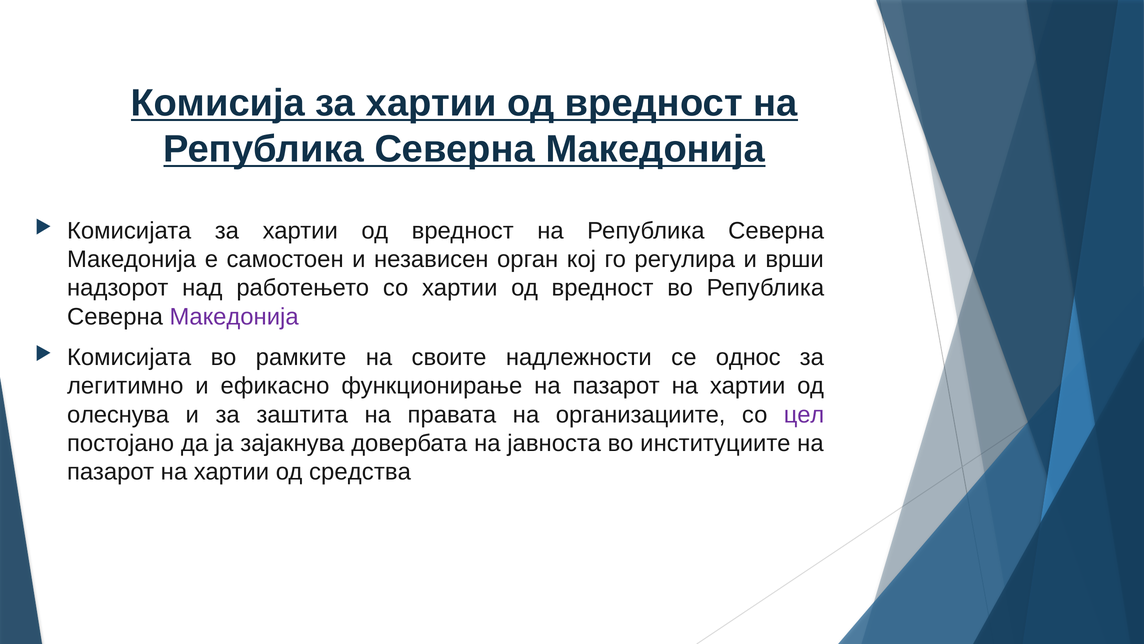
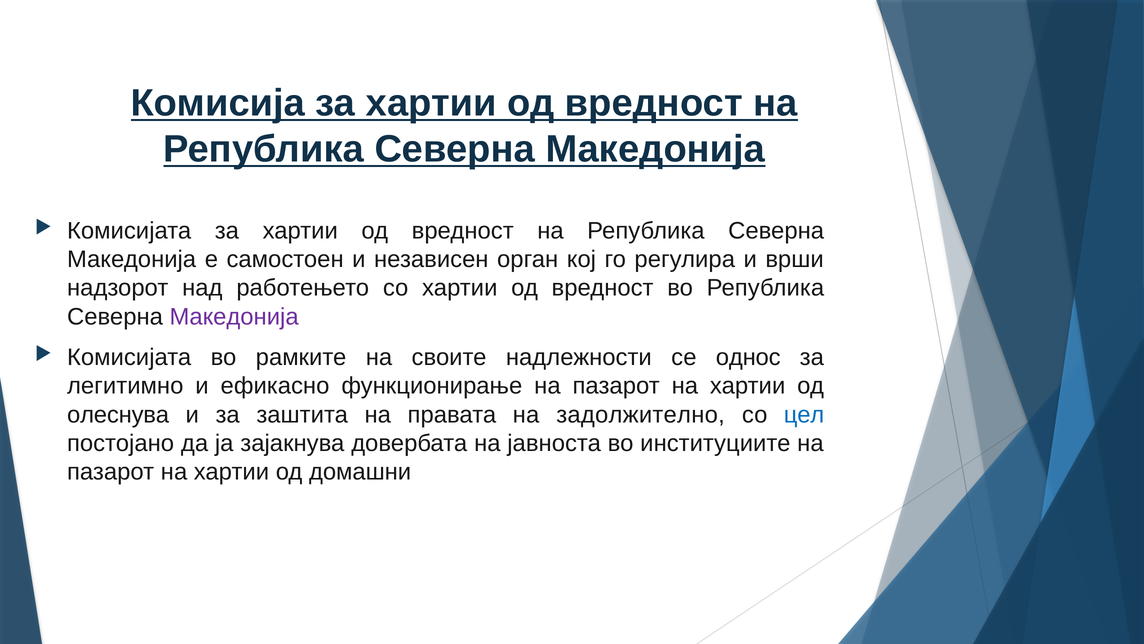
организациите: организациите -> задолжително
цел colour: purple -> blue
средства: средства -> домашни
